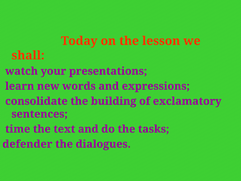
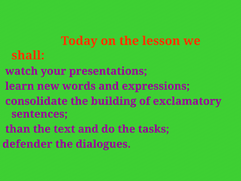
time: time -> than
